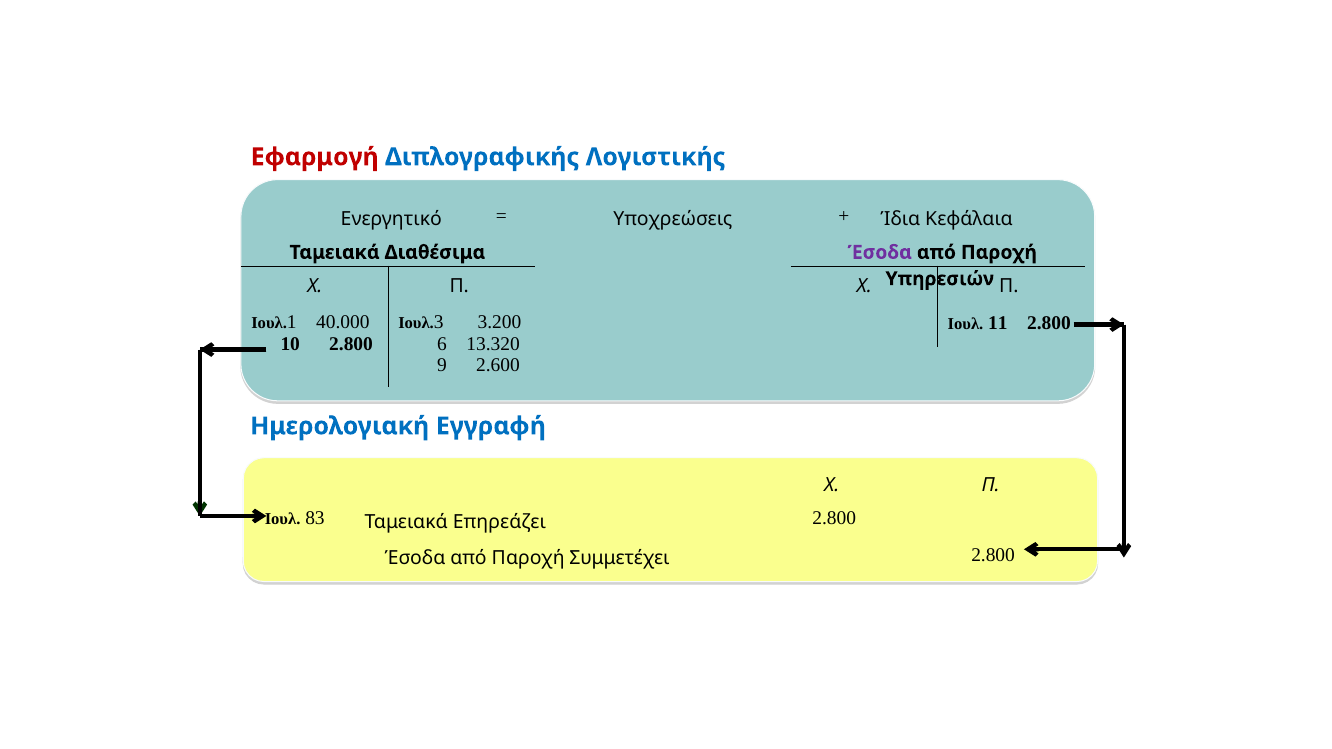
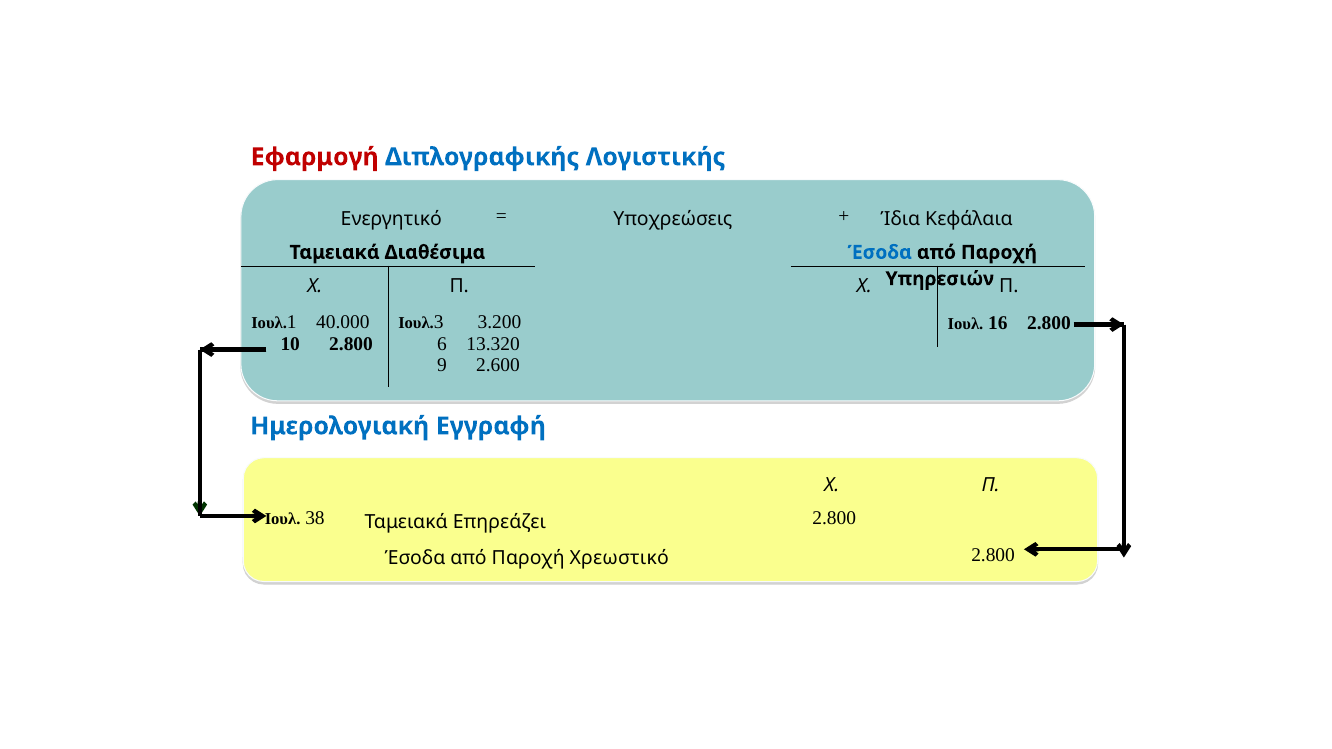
Έσοδα at (880, 252) colour: purple -> blue
11: 11 -> 16
83: 83 -> 38
Συμμετέχει: Συμμετέχει -> Χρεωστικό
